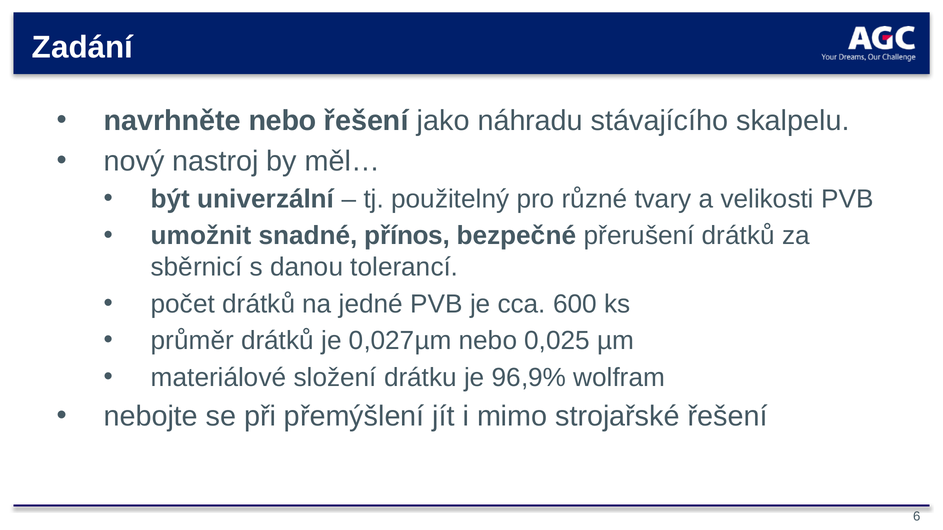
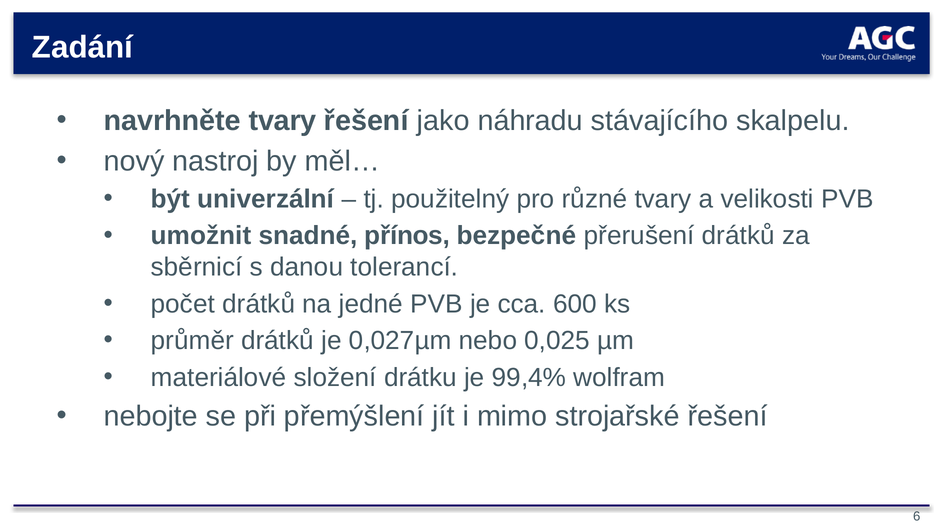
navrhněte nebo: nebo -> tvary
96,9%: 96,9% -> 99,4%
